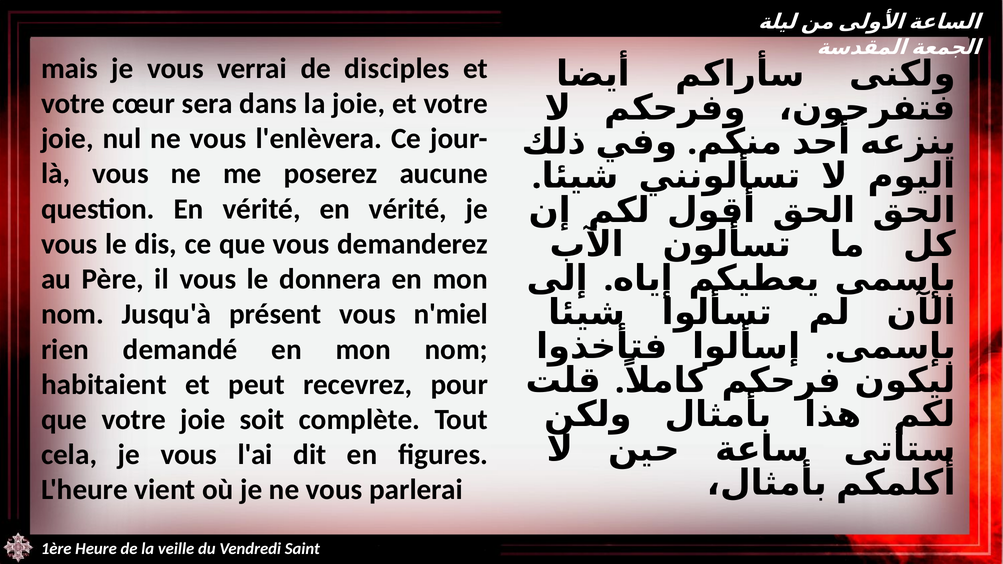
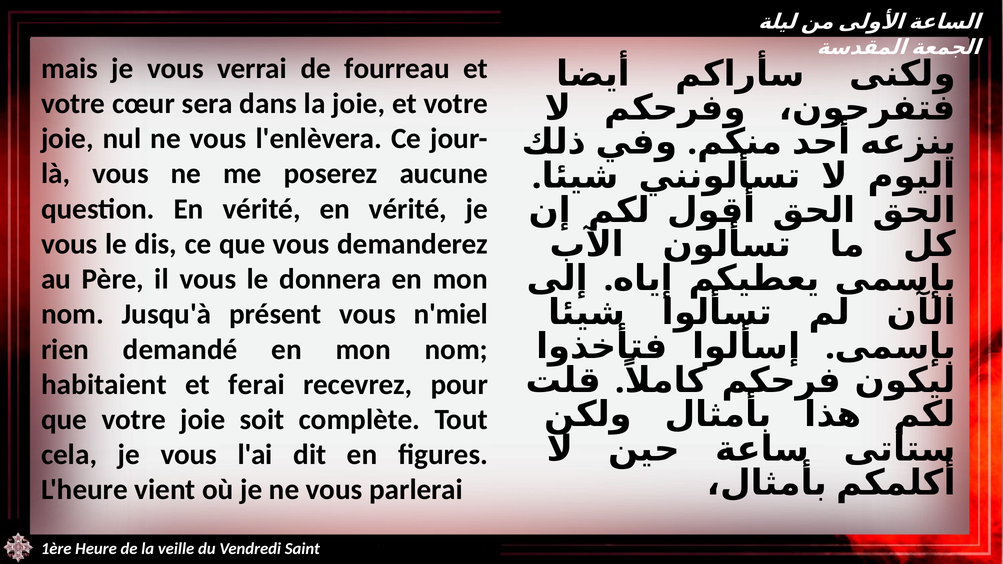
disciples: disciples -> fourreau
peut: peut -> ferai
